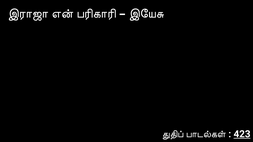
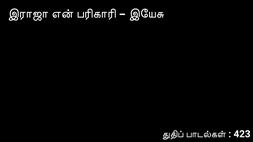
423 underline: present -> none
